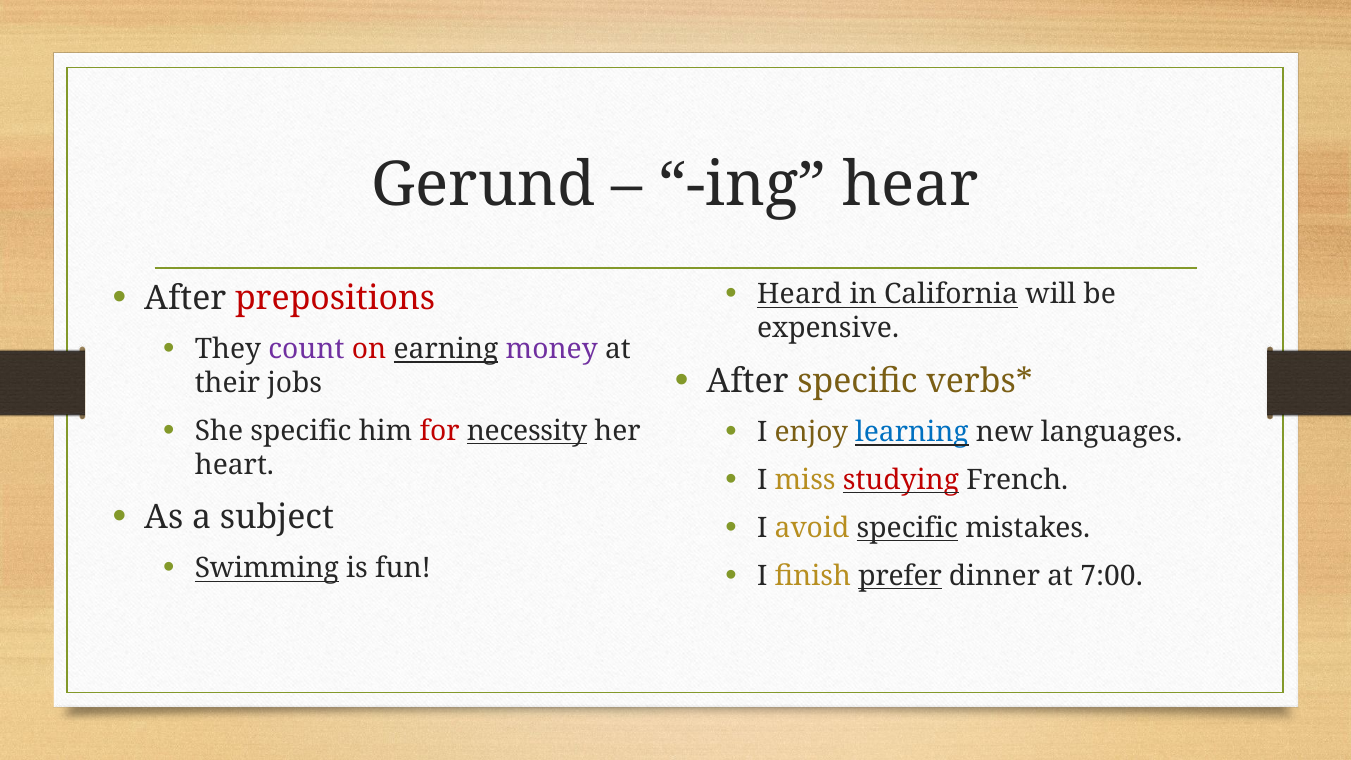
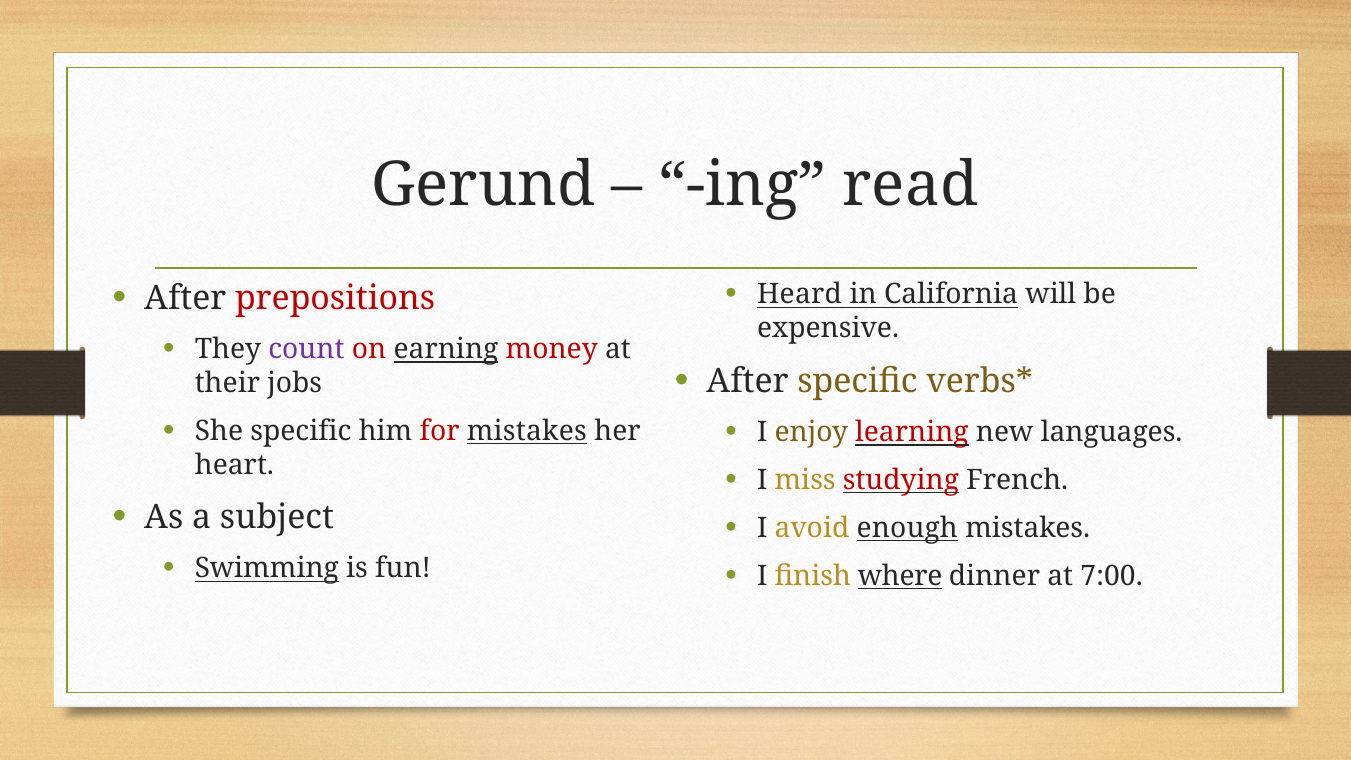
hear: hear -> read
money colour: purple -> red
for necessity: necessity -> mistakes
learning colour: blue -> red
avoid specific: specific -> enough
prefer: prefer -> where
